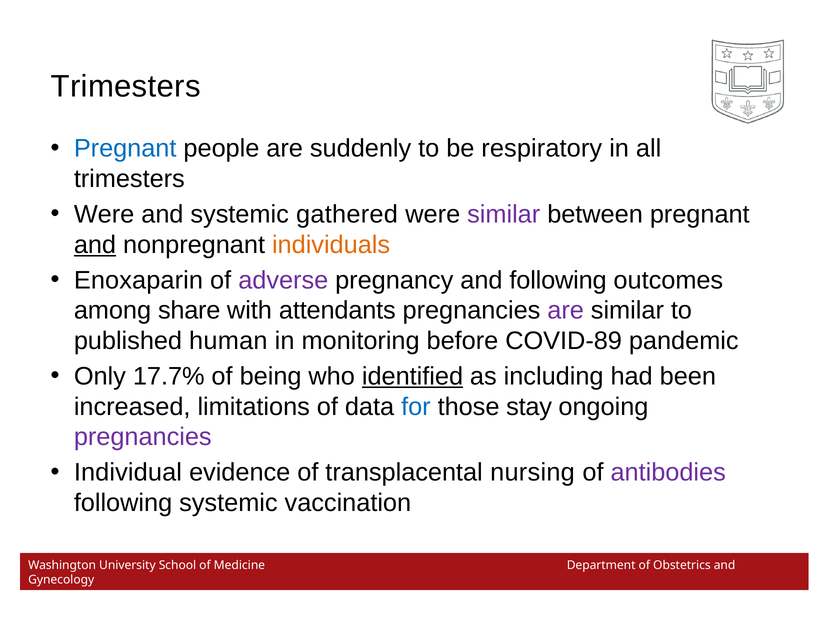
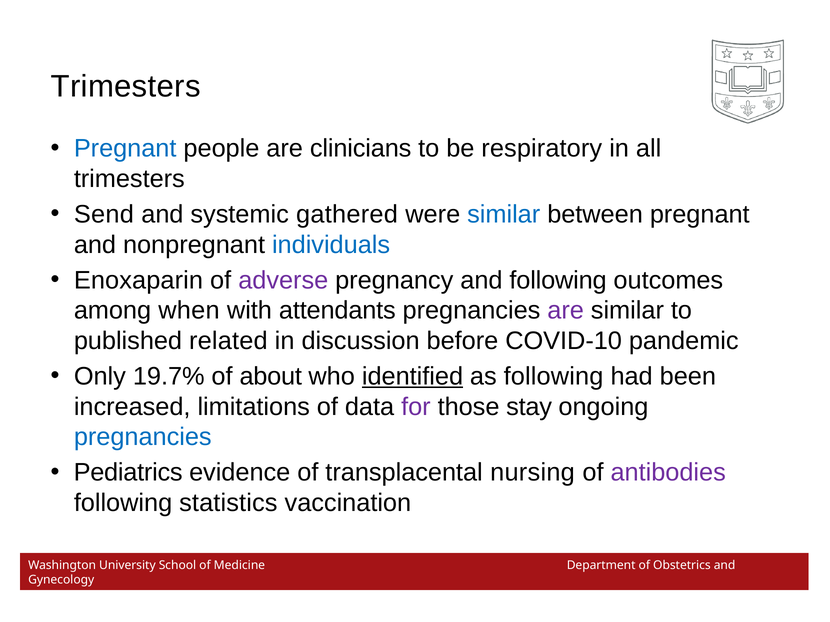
suddenly: suddenly -> clinicians
Were at (104, 215): Were -> Send
similar at (504, 215) colour: purple -> blue
and at (95, 245) underline: present -> none
individuals colour: orange -> blue
share: share -> when
human: human -> related
monitoring: monitoring -> discussion
COVID-89: COVID-89 -> COVID-10
17.7%: 17.7% -> 19.7%
being: being -> about
as including: including -> following
for colour: blue -> purple
pregnancies at (143, 437) colour: purple -> blue
Individual: Individual -> Pediatrics
following systemic: systemic -> statistics
